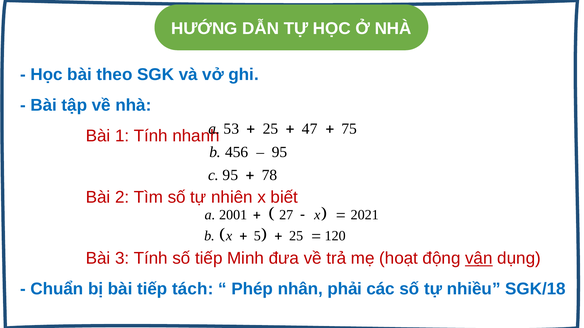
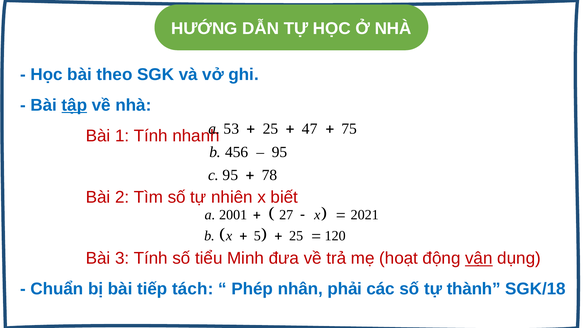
tập underline: none -> present
số tiếp: tiếp -> tiểu
nhiều: nhiều -> thành
